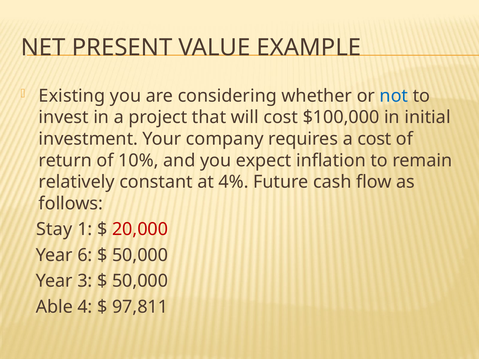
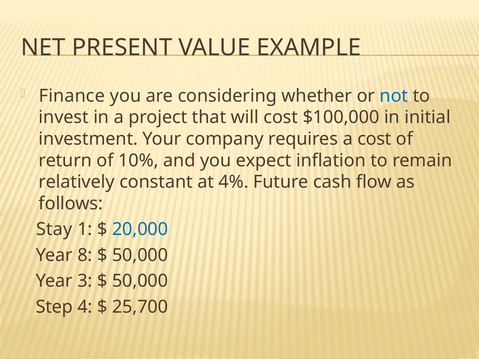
Existing: Existing -> Finance
20,000 colour: red -> blue
6: 6 -> 8
Able: Able -> Step
97,811: 97,811 -> 25,700
